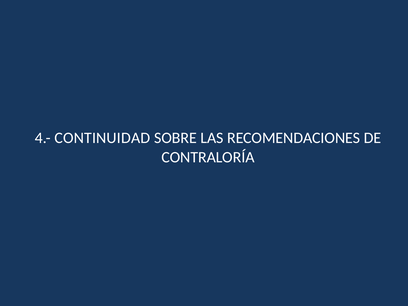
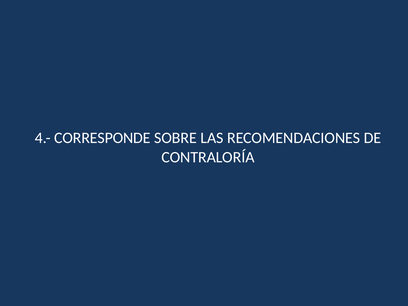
CONTINUIDAD: CONTINUIDAD -> CORRESPONDE
